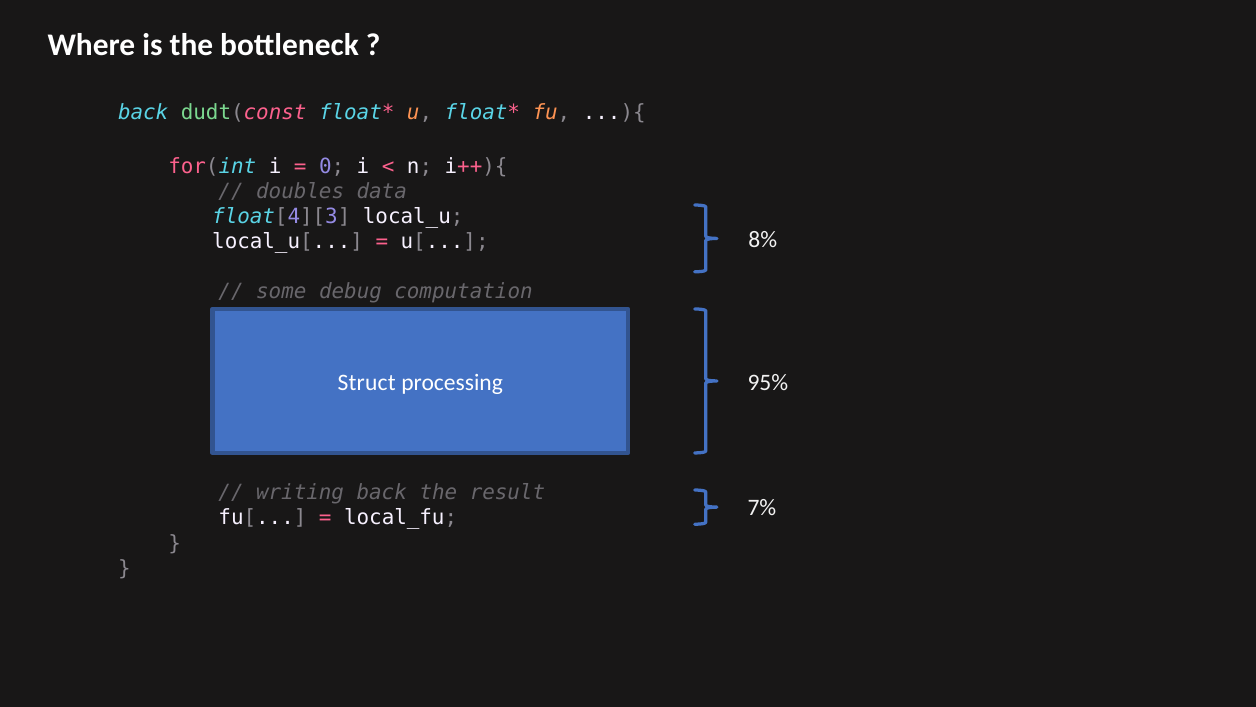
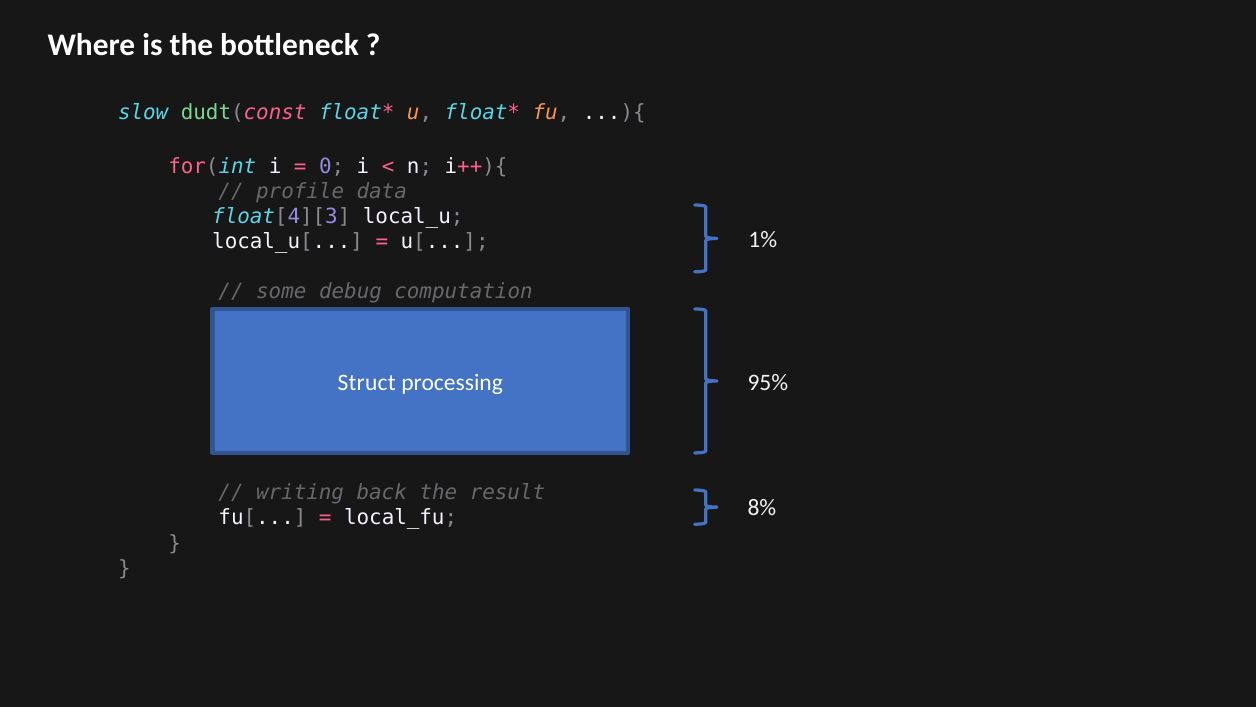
back at (143, 113): back -> slow
doubles: doubles -> profile
8%: 8% -> 1%
7%: 7% -> 8%
